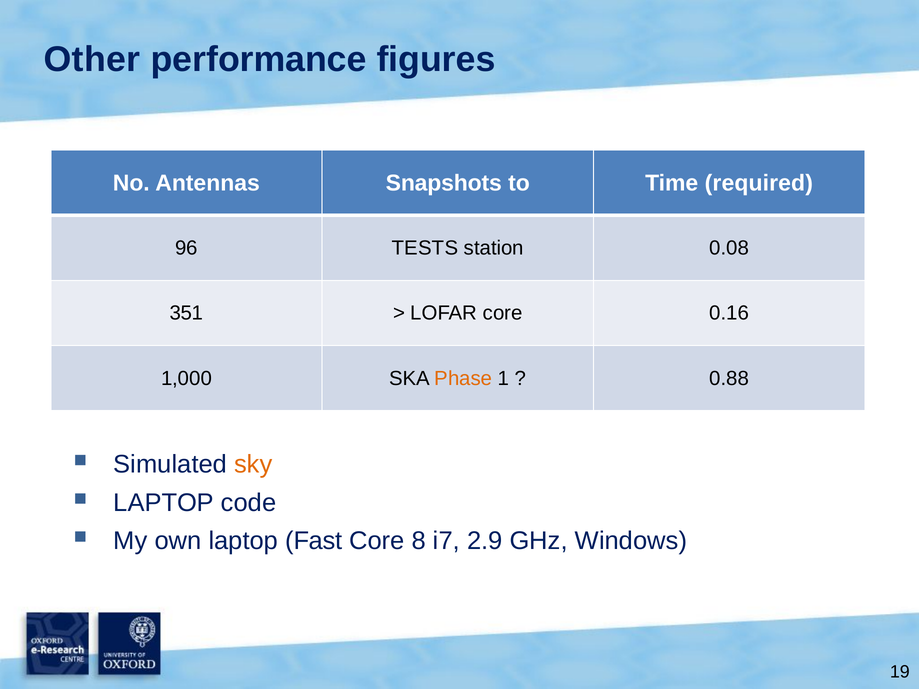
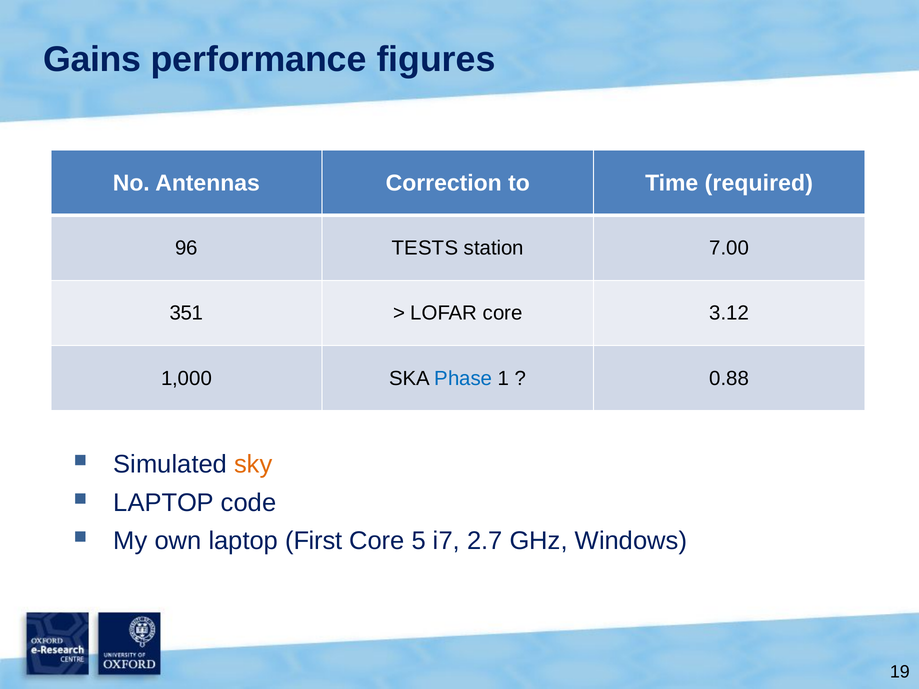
Other: Other -> Gains
Snapshots: Snapshots -> Correction
0.08: 0.08 -> 7.00
0.16: 0.16 -> 3.12
Phase colour: orange -> blue
Fast: Fast -> First
8: 8 -> 5
2.9: 2.9 -> 2.7
